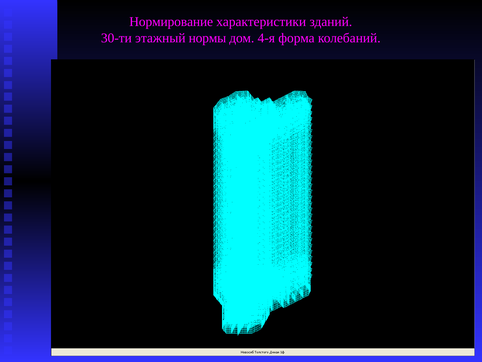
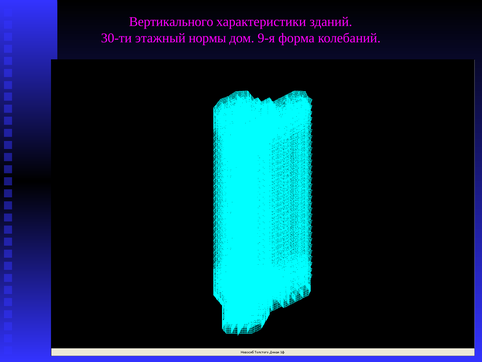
Нормирование: Нормирование -> Вертикального
4-я: 4-я -> 9-я
